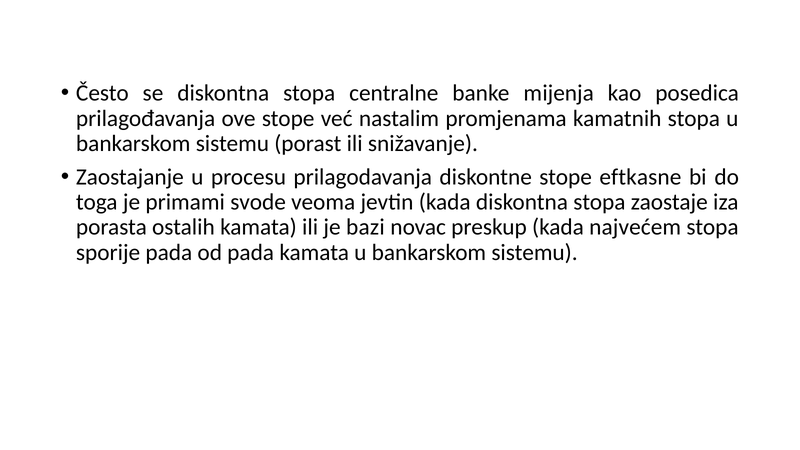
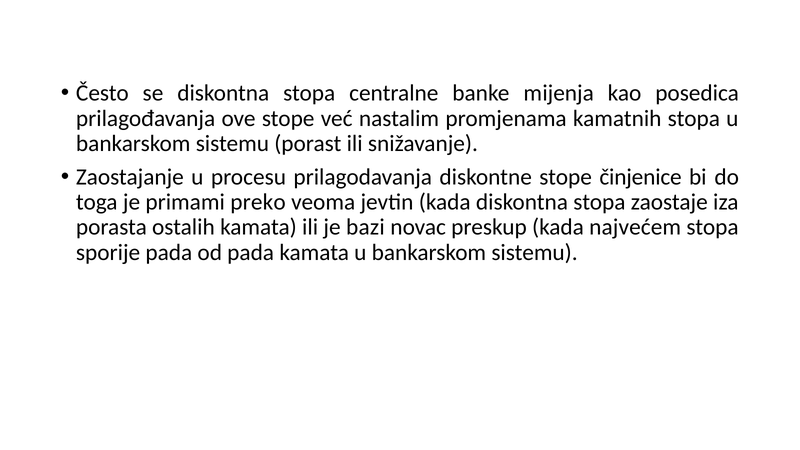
eftkasne: eftkasne -> činjenice
svode: svode -> preko
